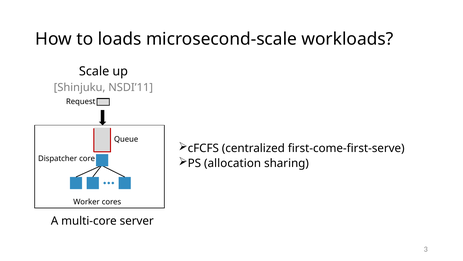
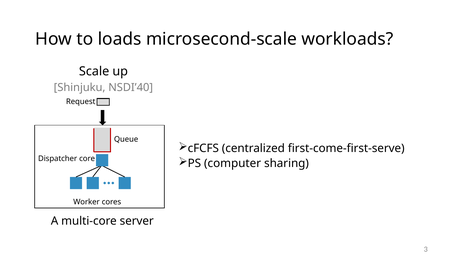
NSDI’11: NSDI’11 -> NSDI’40
allocation: allocation -> computer
